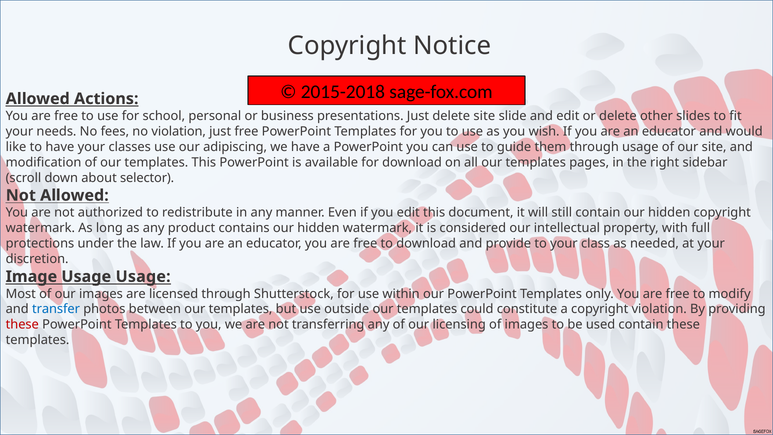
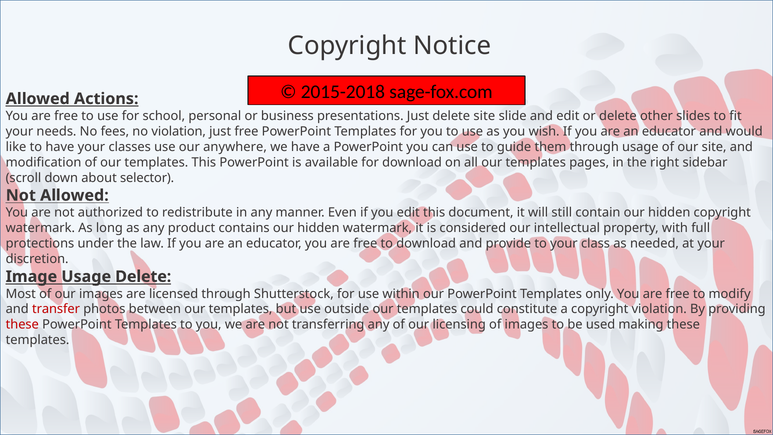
adipiscing: adipiscing -> anywhere
Usage Usage: Usage -> Delete
transfer colour: blue -> red
used contain: contain -> making
